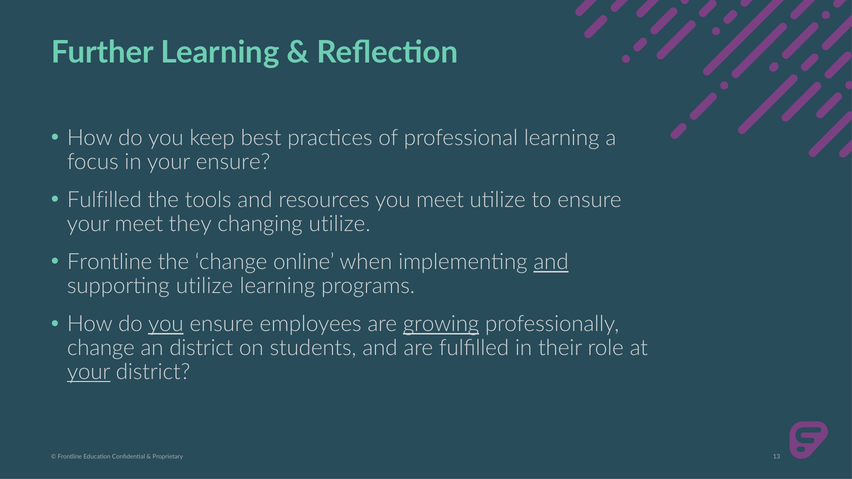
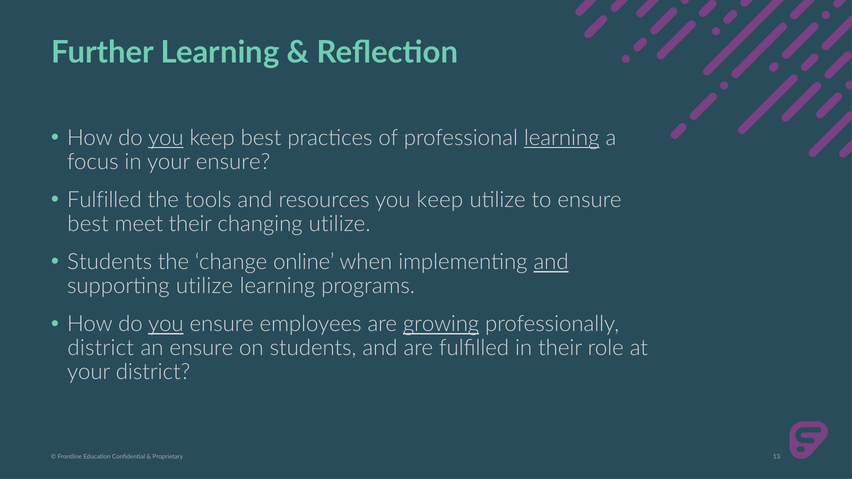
you at (166, 138) underline: none -> present
learning at (562, 138) underline: none -> present
resources you meet: meet -> keep
your at (88, 224): your -> best
meet they: they -> their
Frontline at (110, 262): Frontline -> Students
change at (101, 348): change -> district
an district: district -> ensure
your at (89, 372) underline: present -> none
